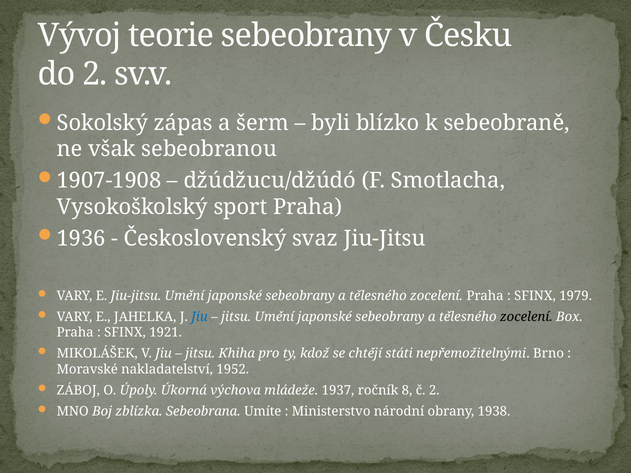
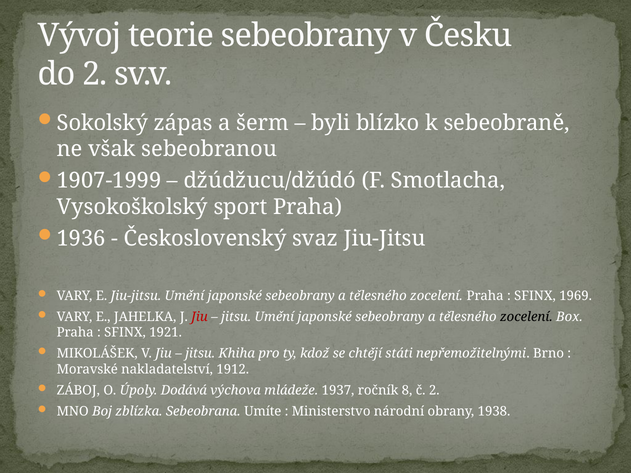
1907-1908: 1907-1908 -> 1907-1999
1979: 1979 -> 1969
Jiu at (200, 317) colour: blue -> red
1952: 1952 -> 1912
Úkorná: Úkorná -> Dodává
